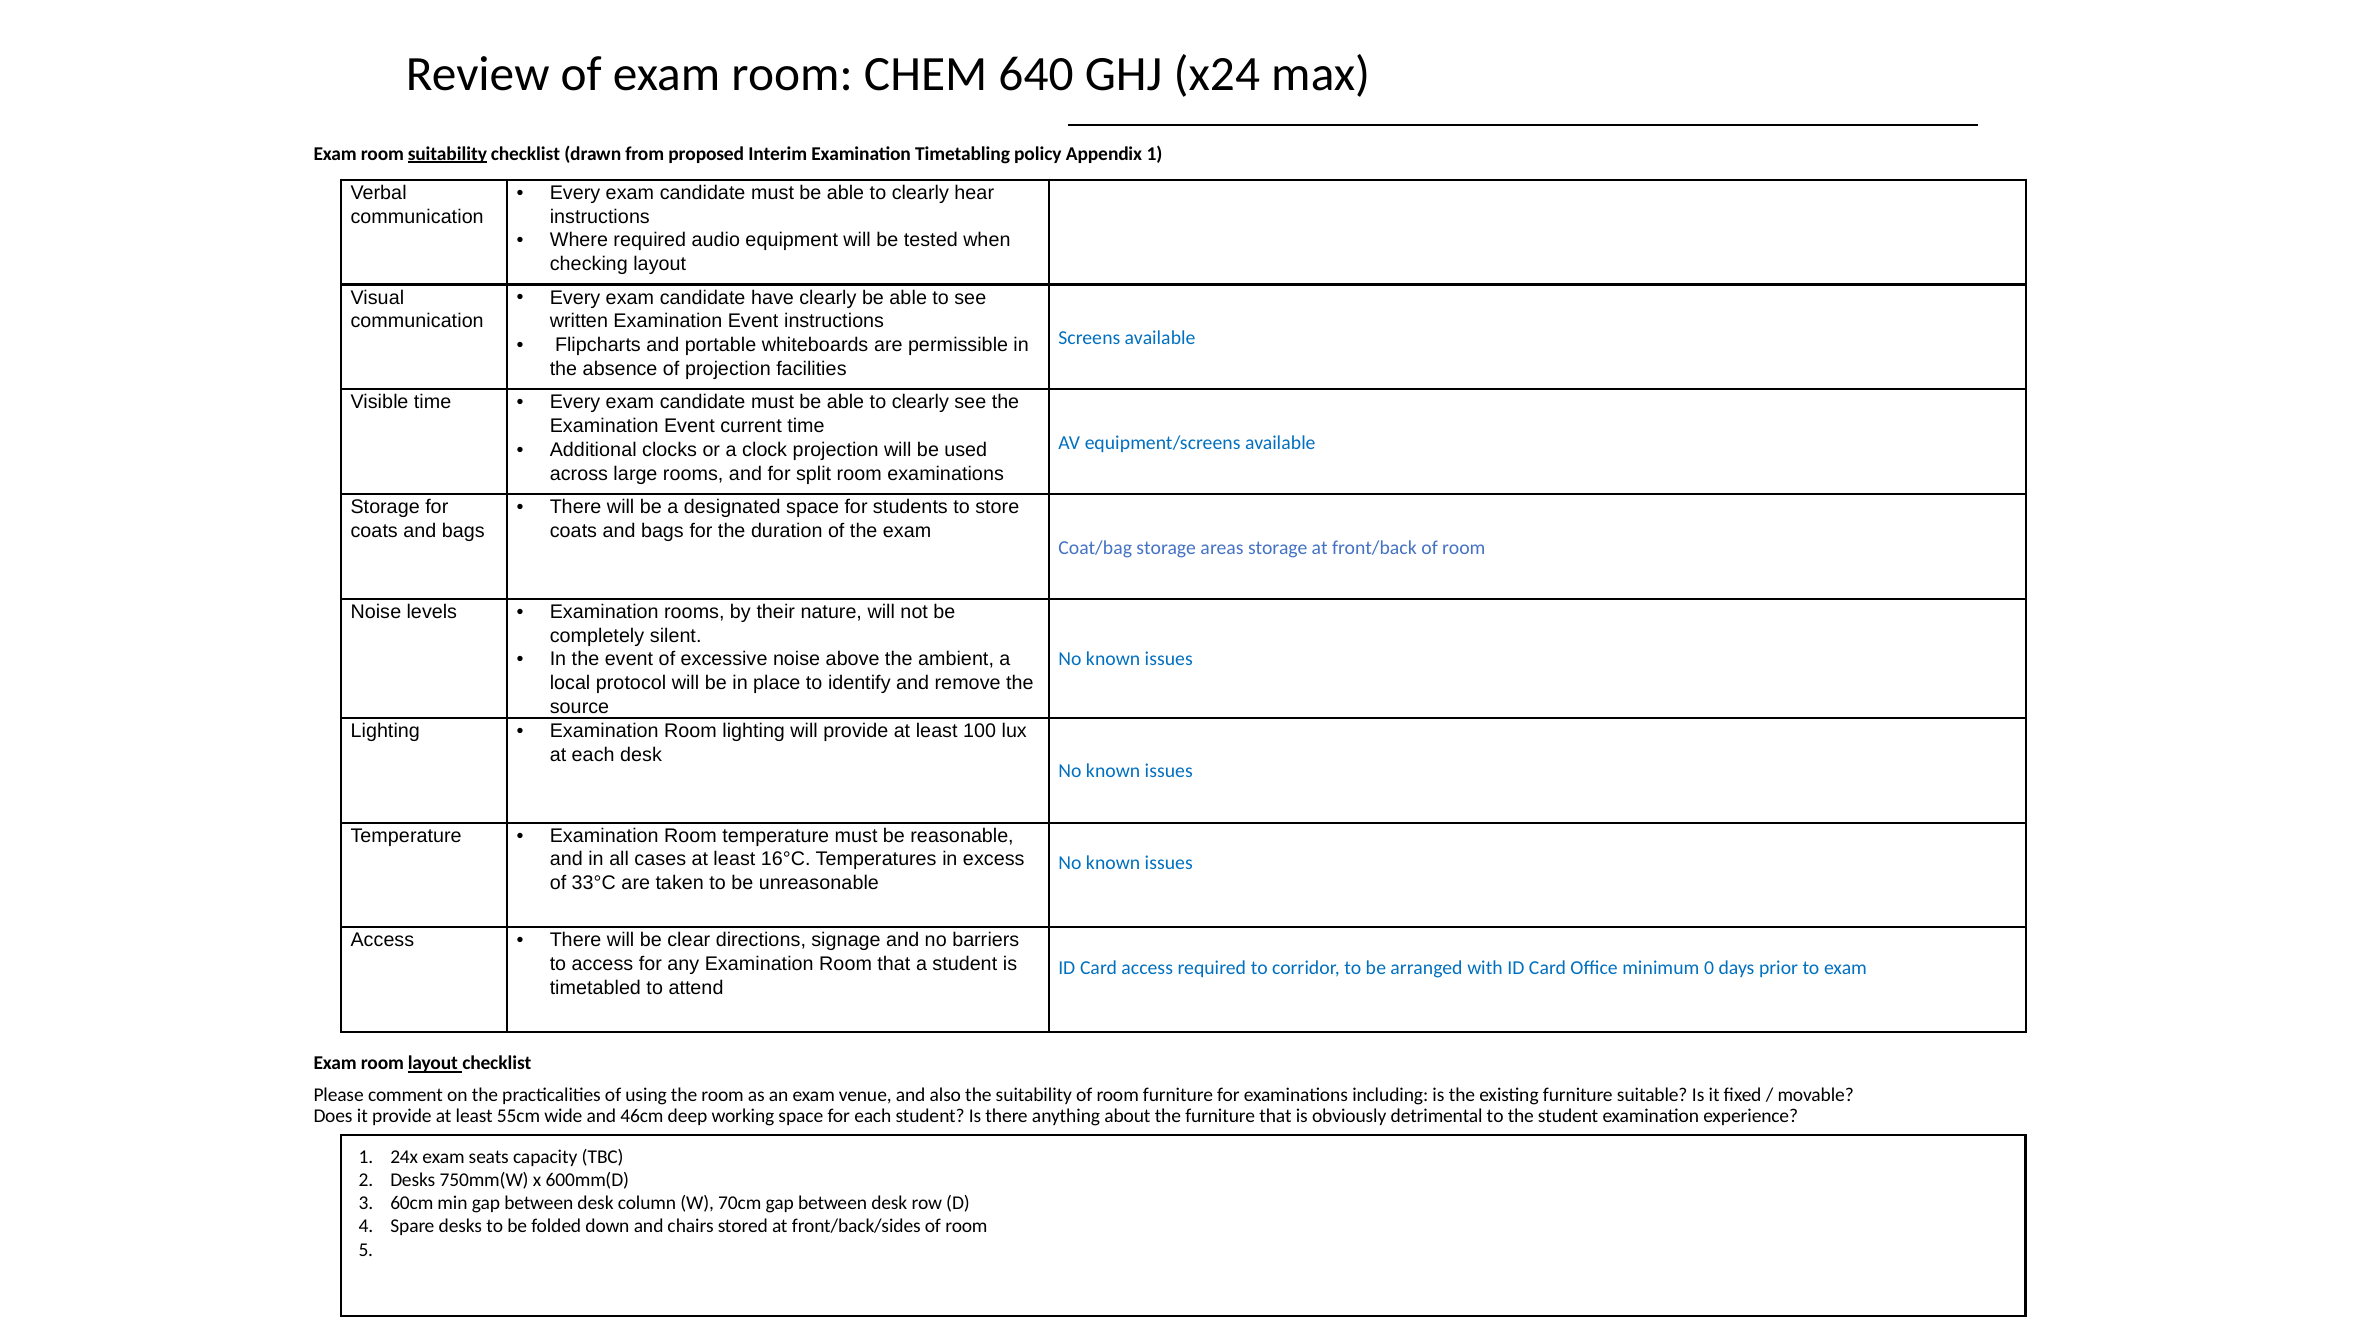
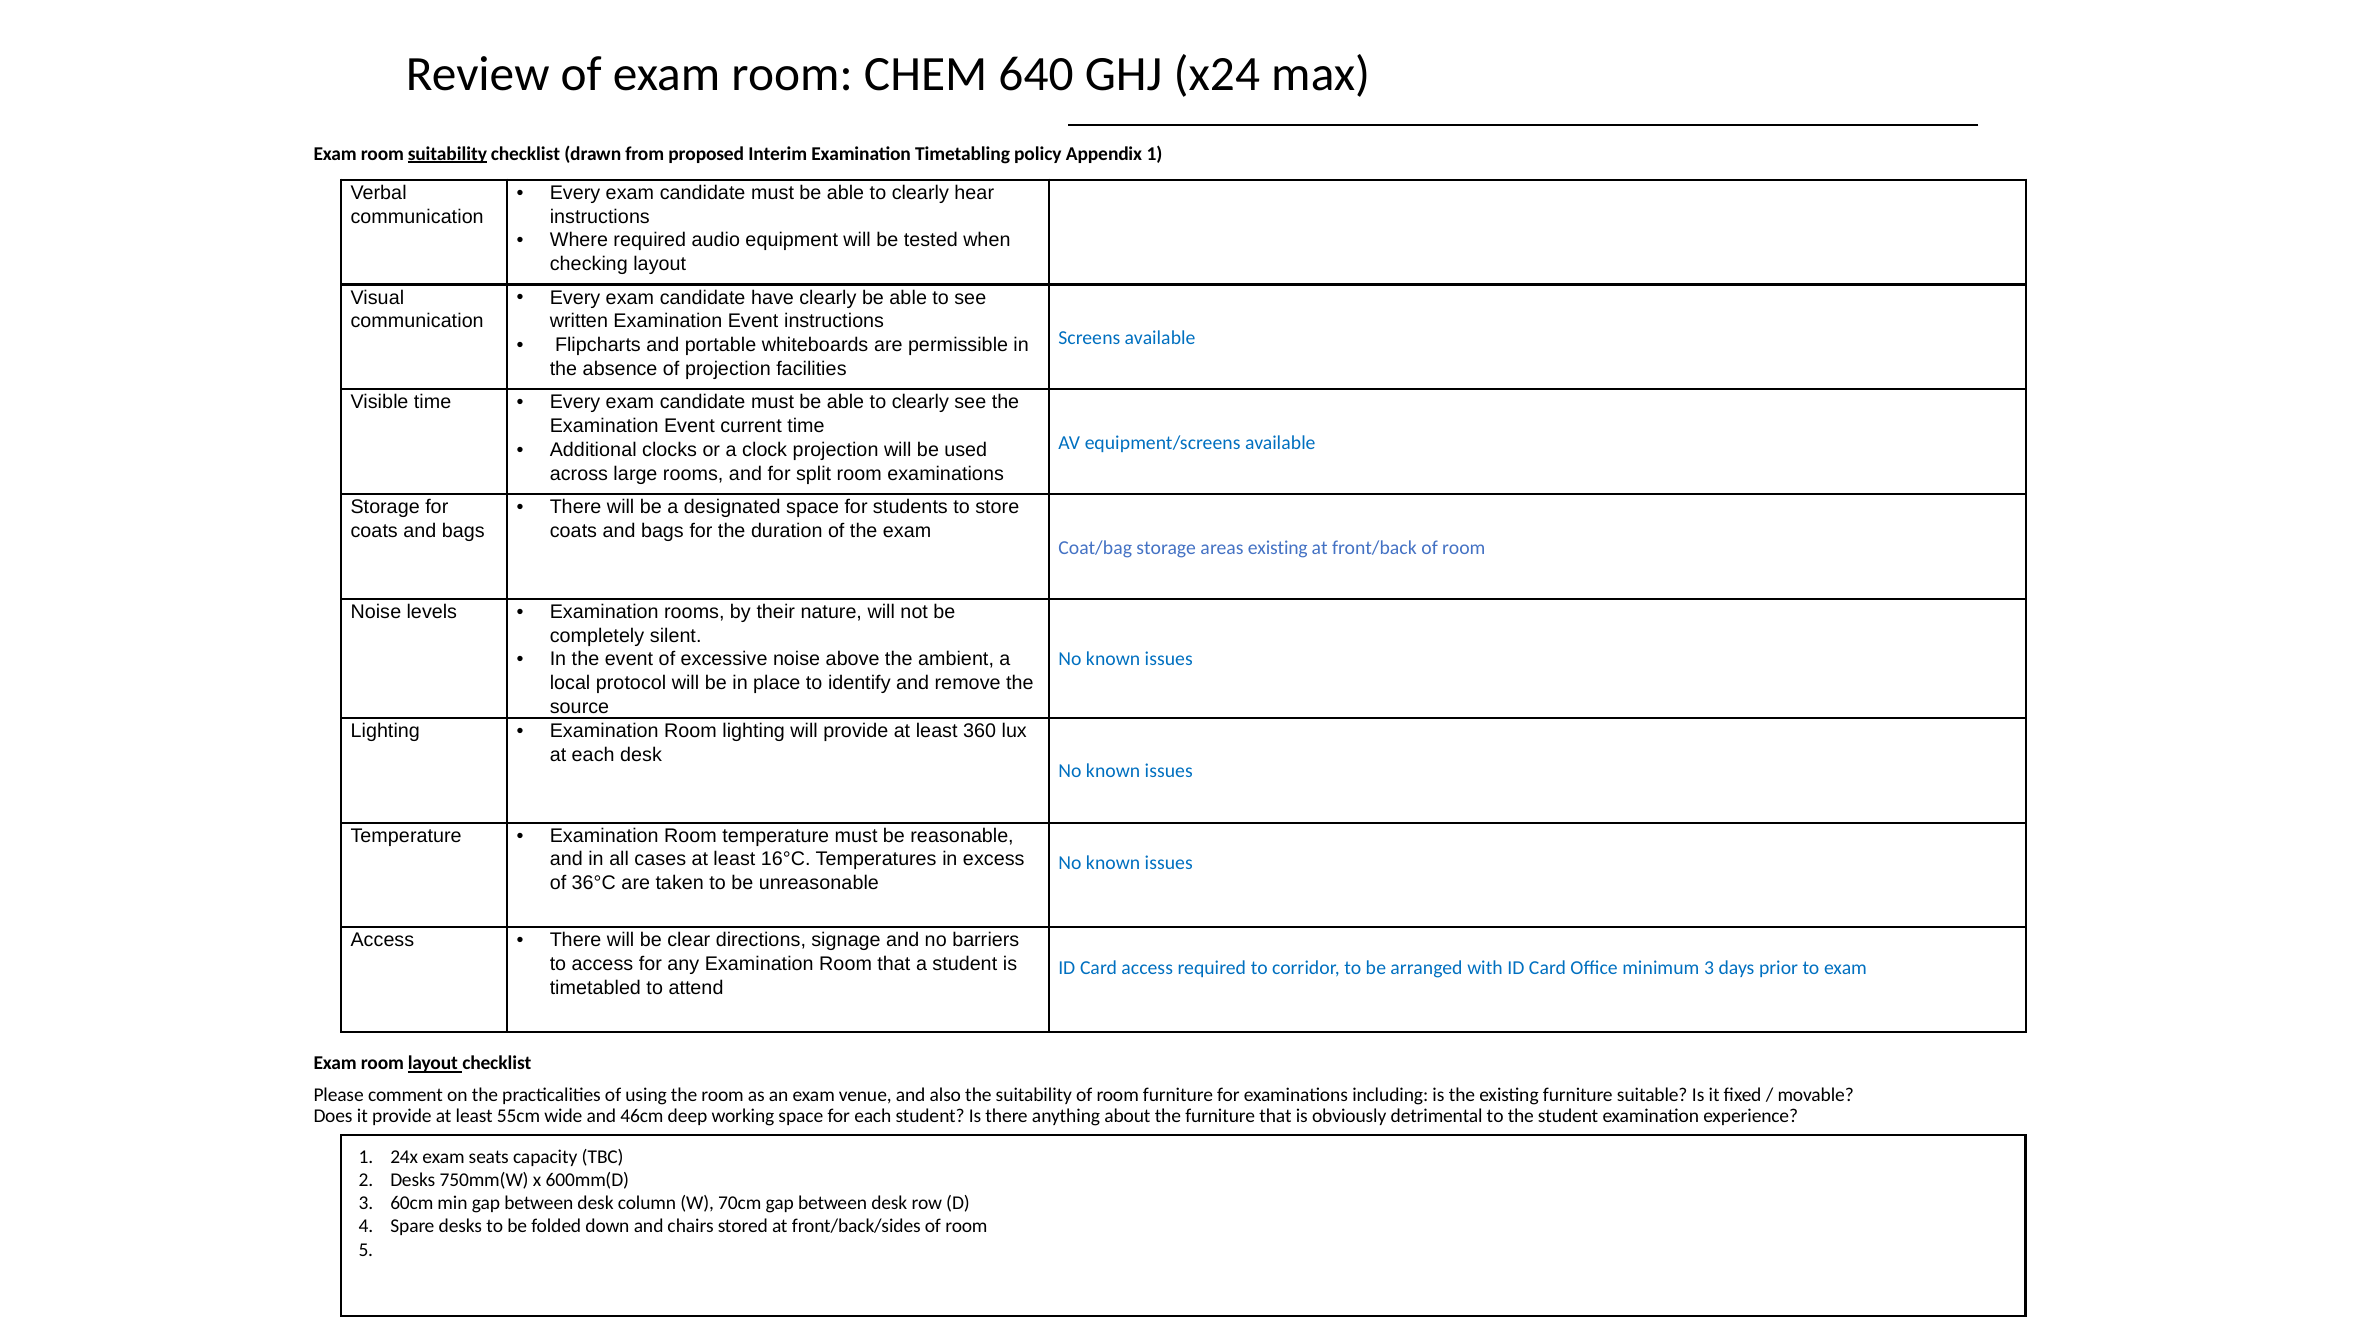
areas storage: storage -> existing
100: 100 -> 360
33°C: 33°C -> 36°C
minimum 0: 0 -> 3
